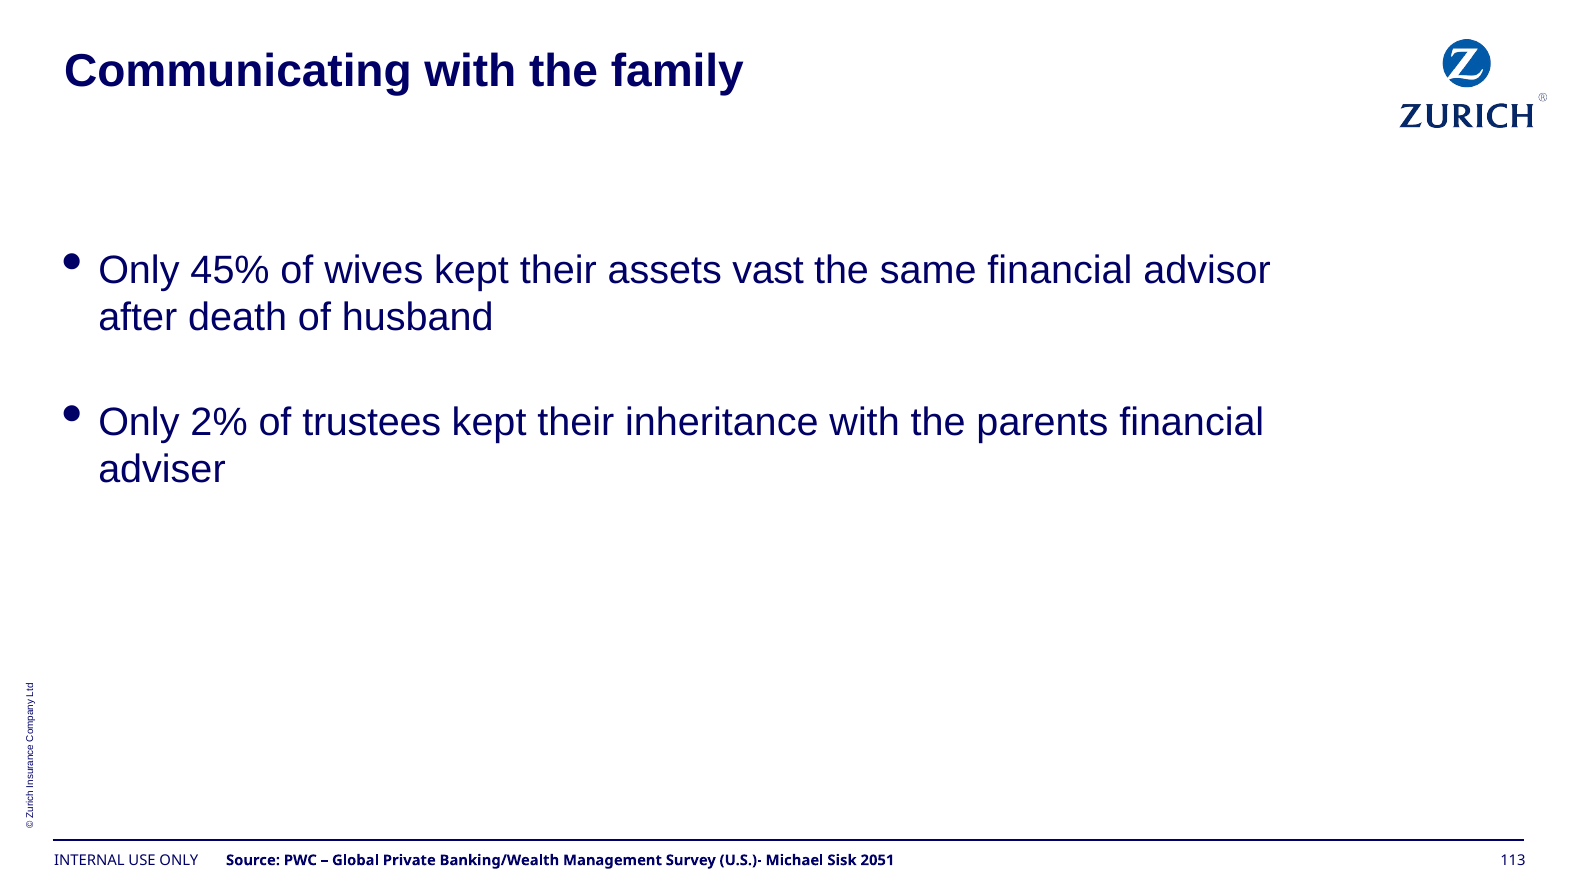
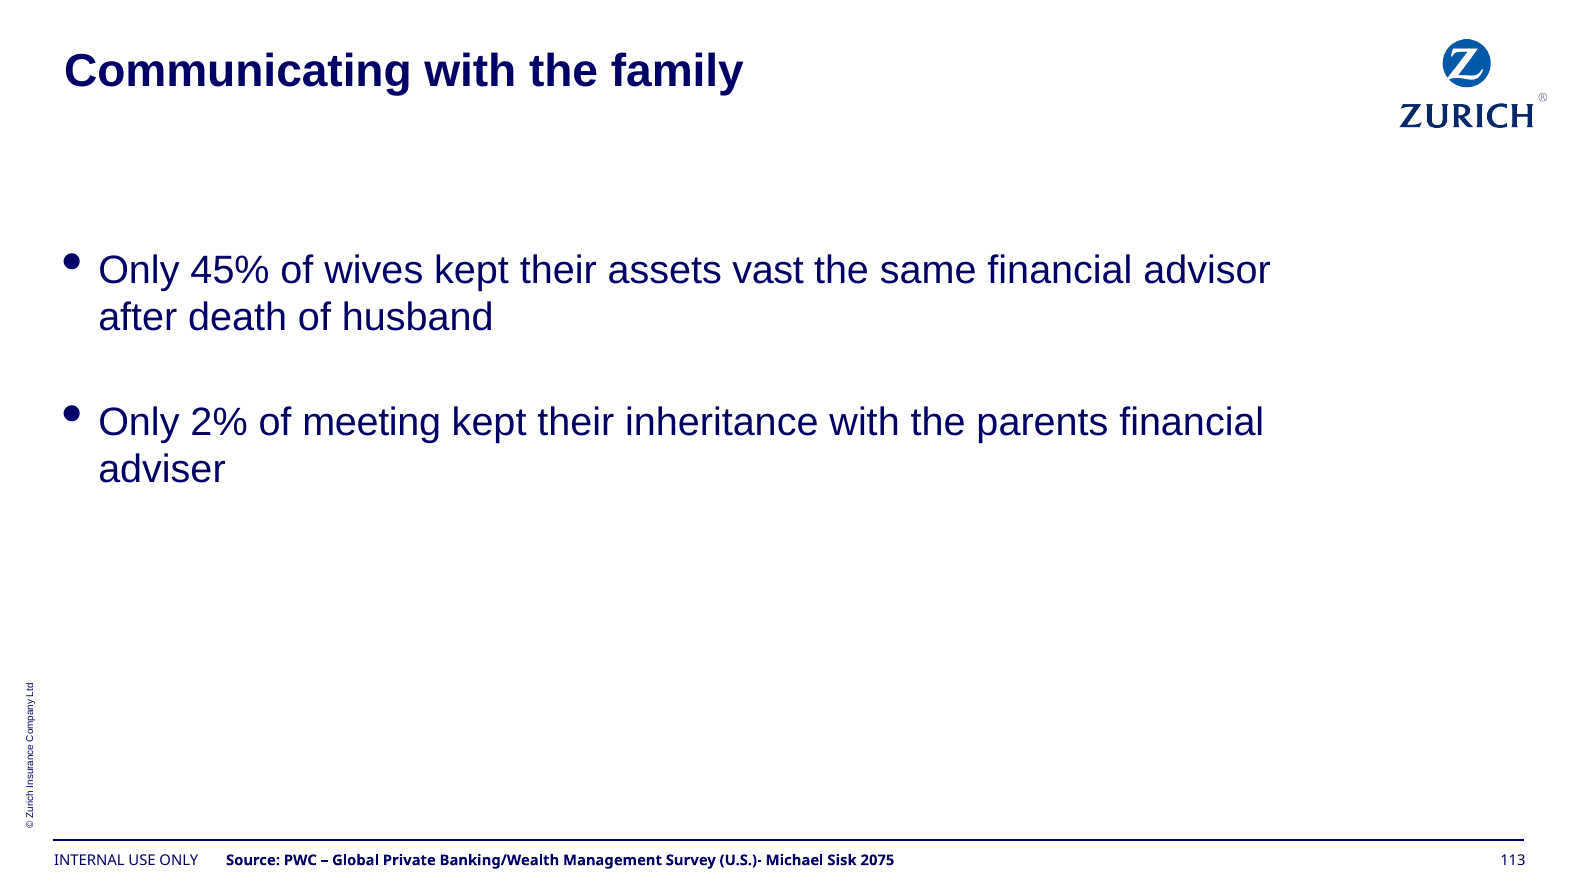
trustees: trustees -> meeting
2051: 2051 -> 2075
